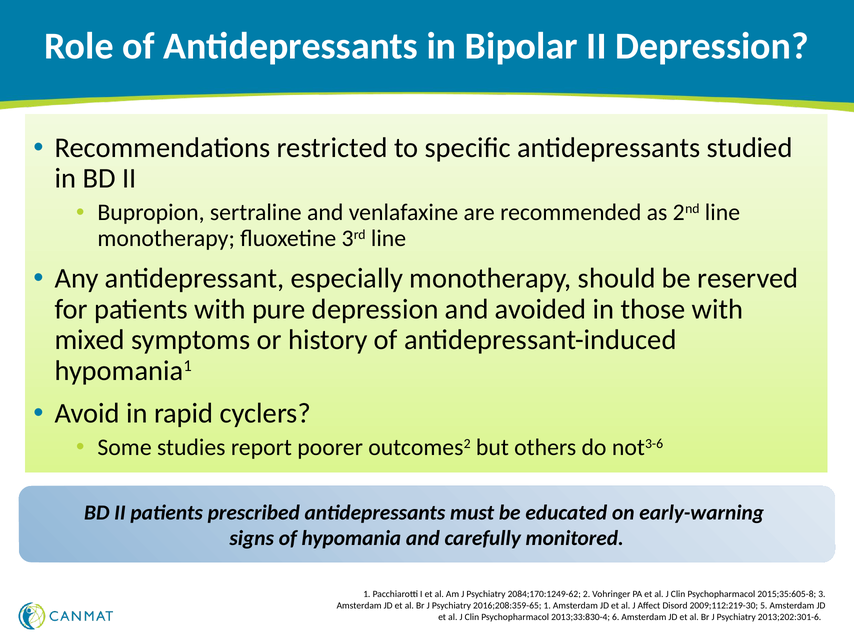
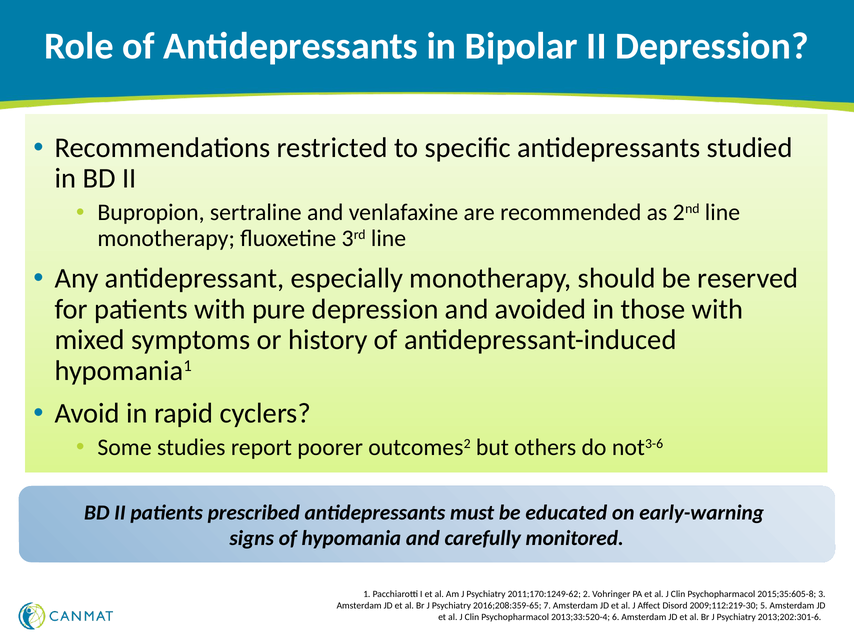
2084;170:1249-62: 2084;170:1249-62 -> 2011;170:1249-62
2016;208:359-65 1: 1 -> 7
2013;33:830-4: 2013;33:830-4 -> 2013;33:520-4
